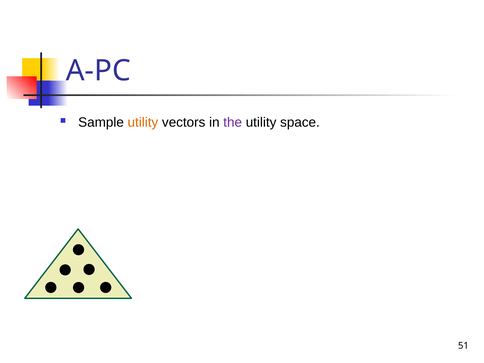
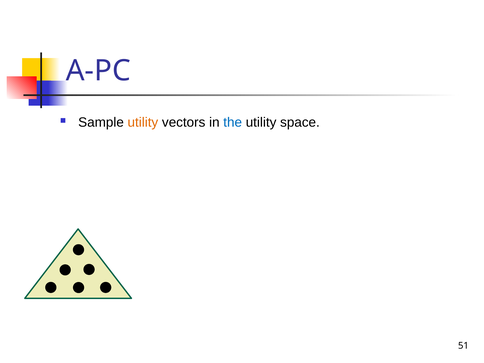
the colour: purple -> blue
